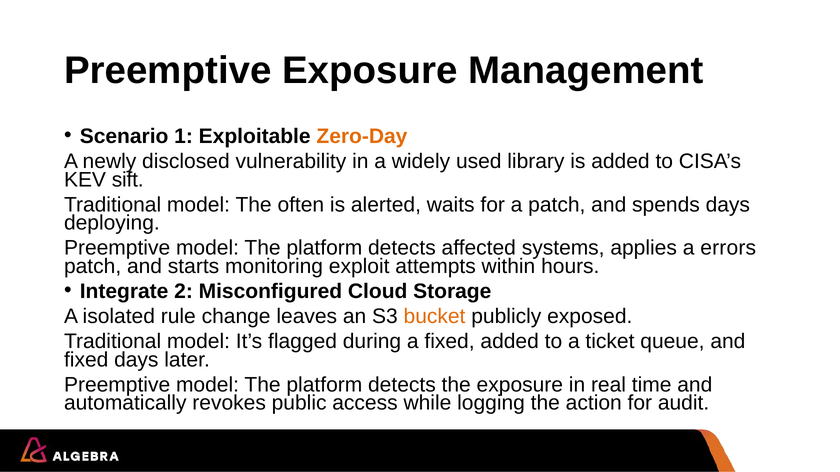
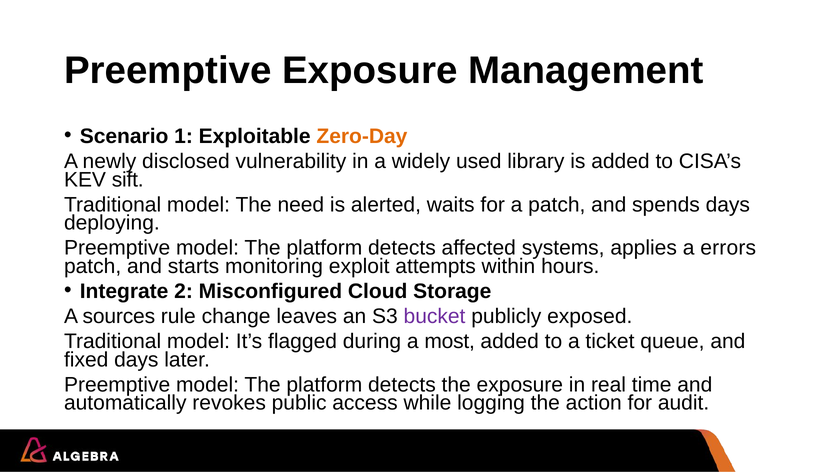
often: often -> need
isolated: isolated -> sources
bucket colour: orange -> purple
a fixed: fixed -> most
